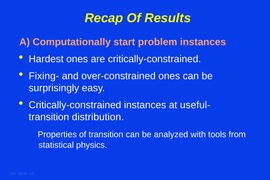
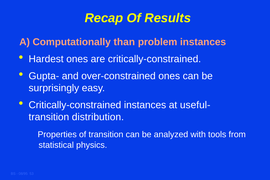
start: start -> than
Fixing-: Fixing- -> Gupta-
